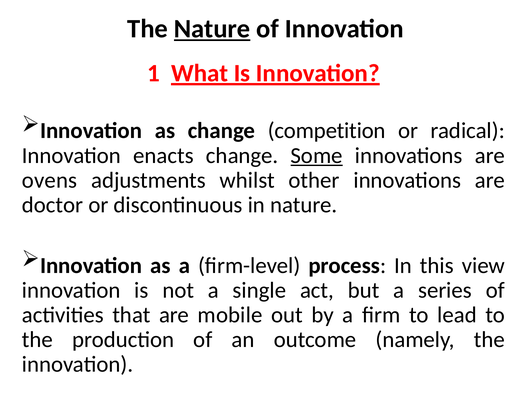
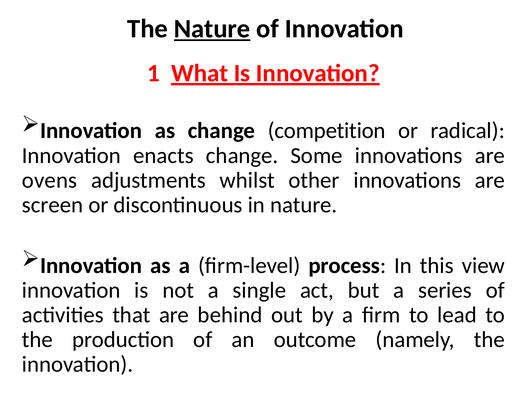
Some underline: present -> none
doctor: doctor -> screen
mobile: mobile -> behind
